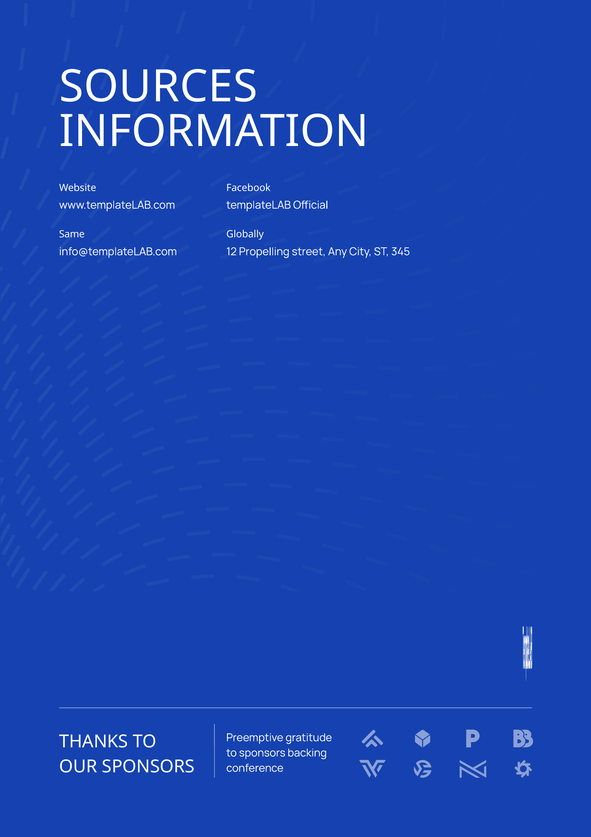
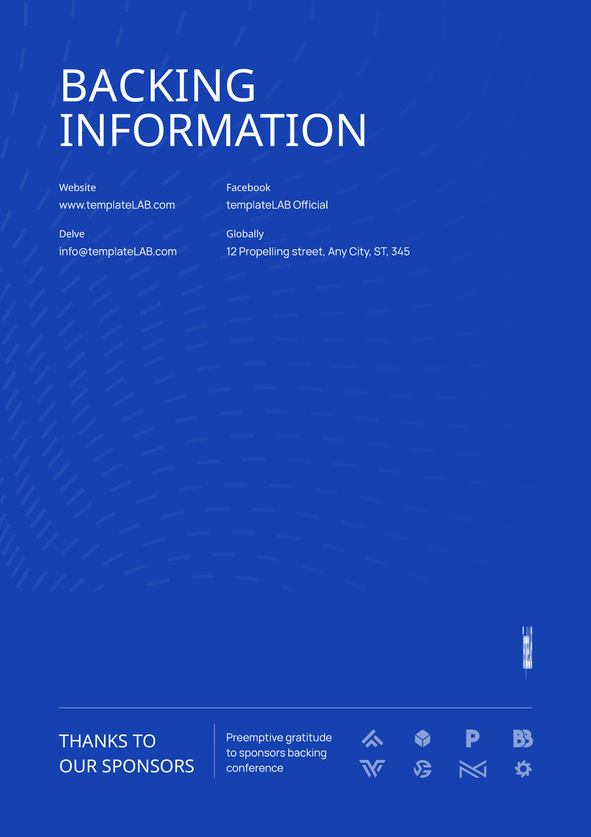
SOURCES at (158, 87): SOURCES -> BACKING
Same: Same -> Delve
